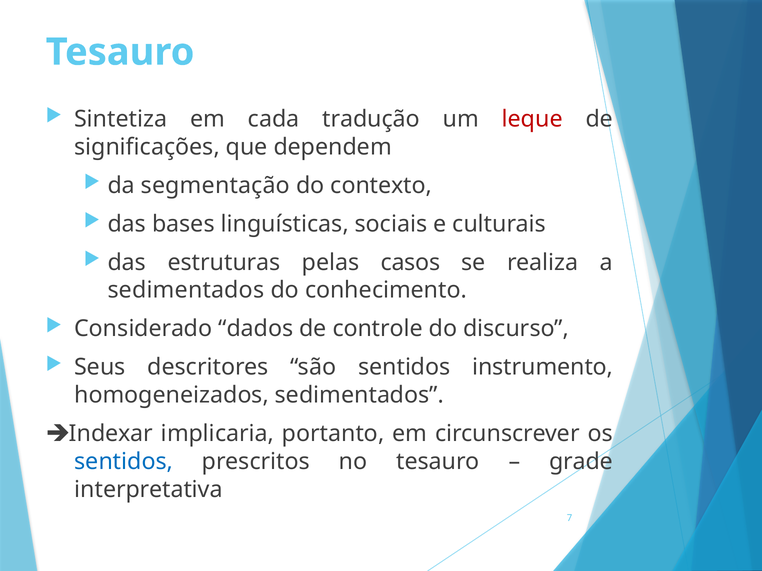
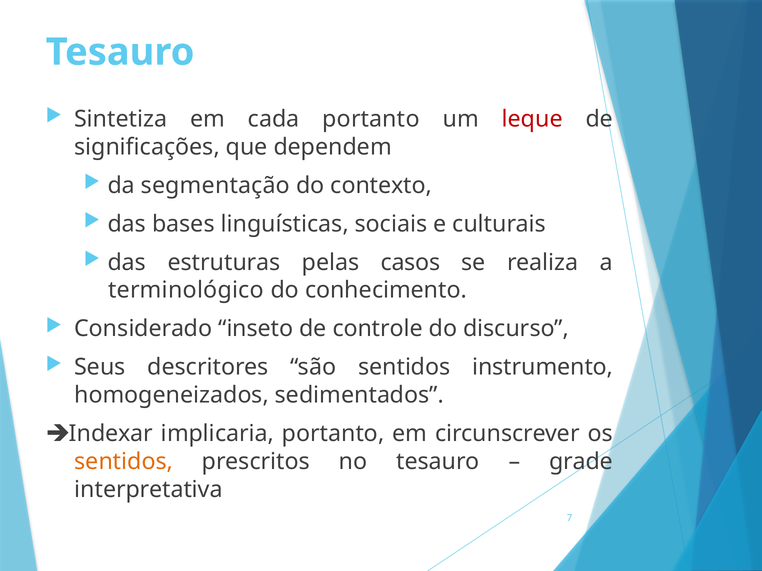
cada tradução: tradução -> portanto
sedimentados at (186, 291): sedimentados -> terminológico
dados: dados -> inseto
sentidos at (124, 462) colour: blue -> orange
